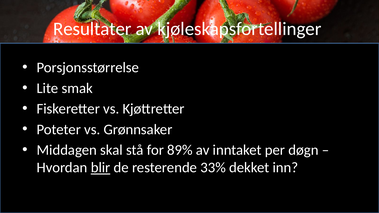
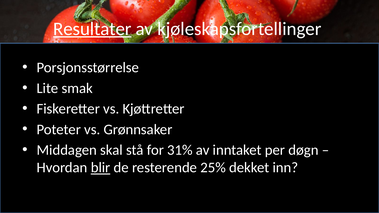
Resultater underline: none -> present
89%: 89% -> 31%
33%: 33% -> 25%
